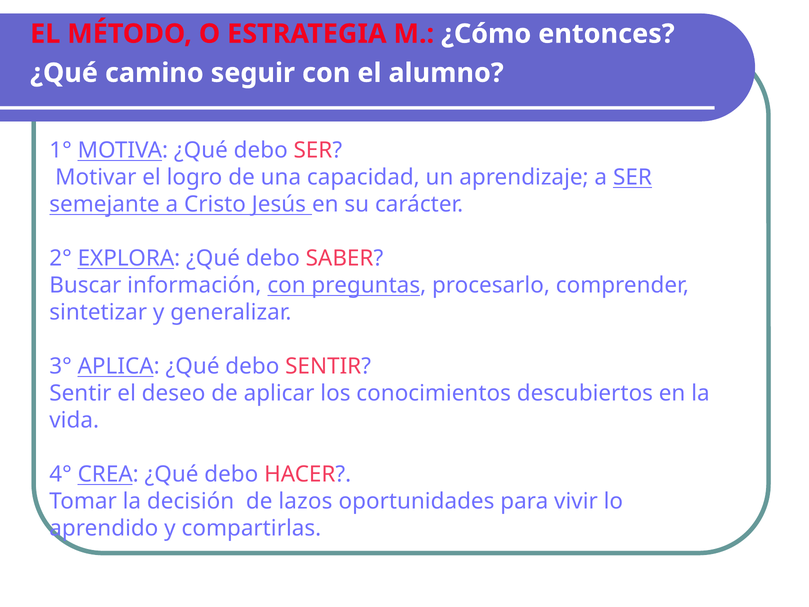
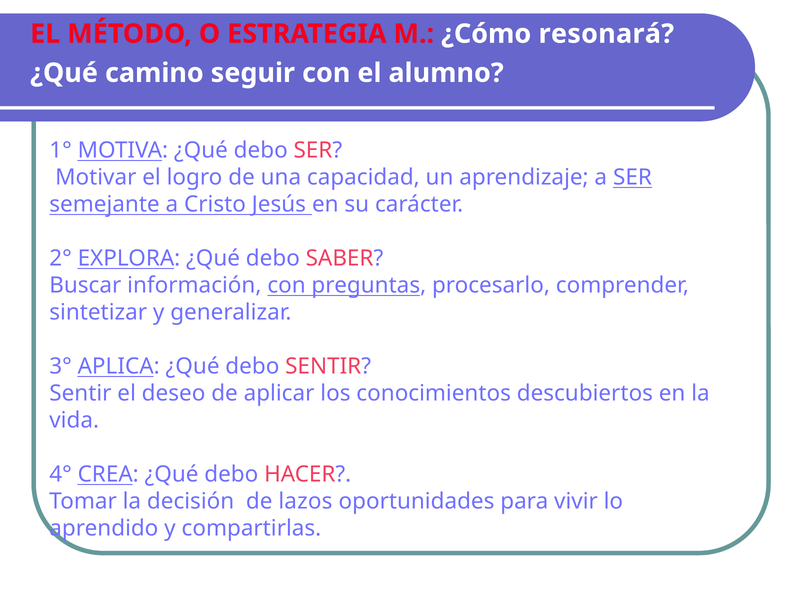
entonces: entonces -> resonará
